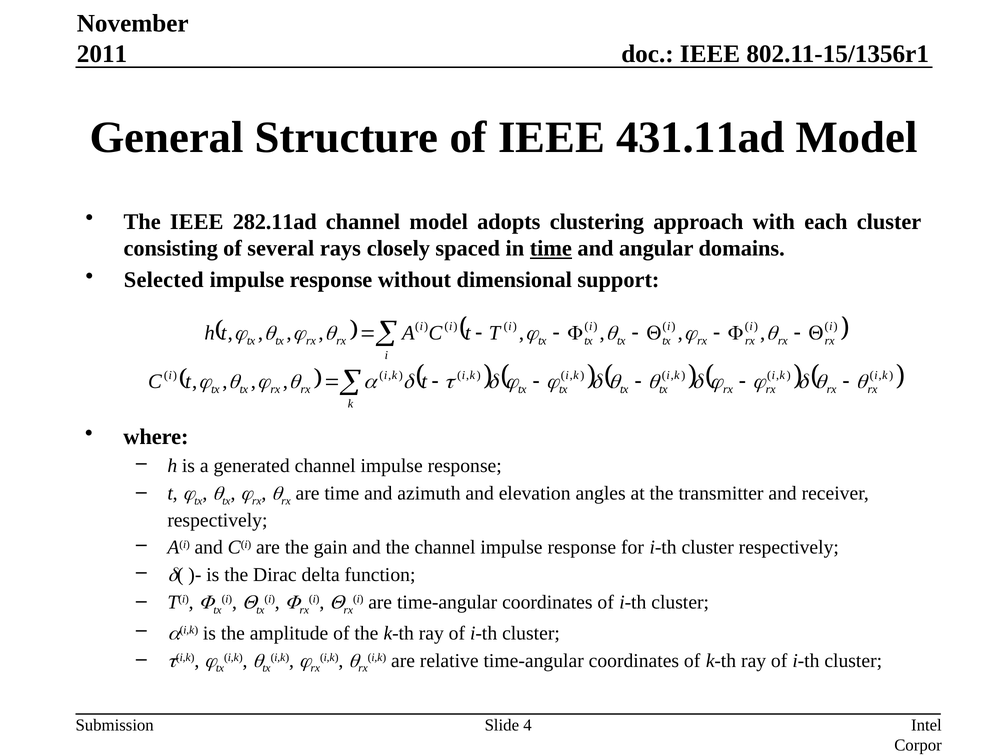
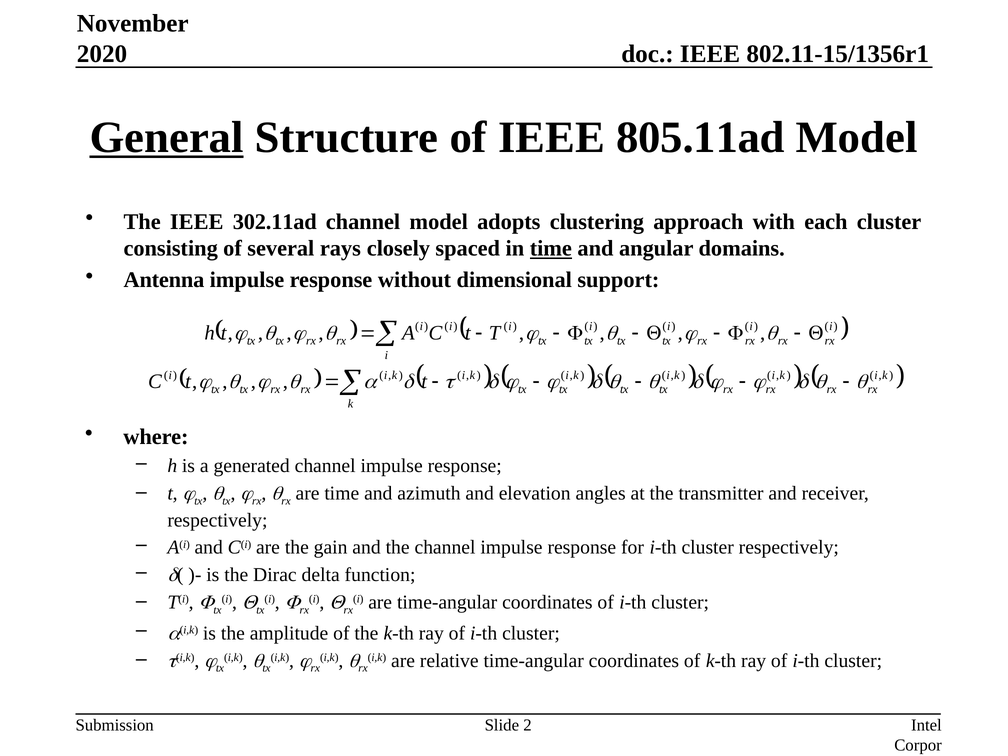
2011: 2011 -> 2020
General underline: none -> present
431.11ad: 431.11ad -> 805.11ad
282.11ad: 282.11ad -> 302.11ad
Selected: Selected -> Antenna
4: 4 -> 2
